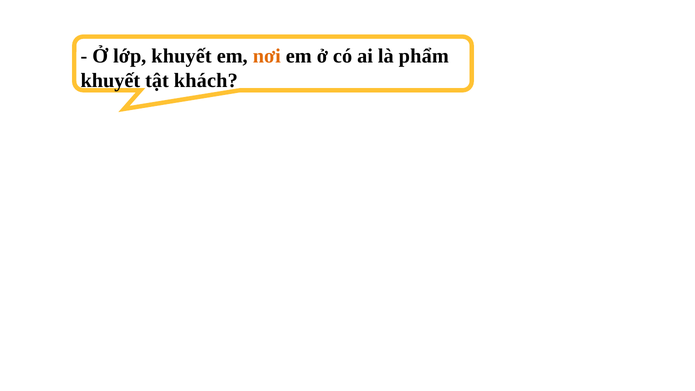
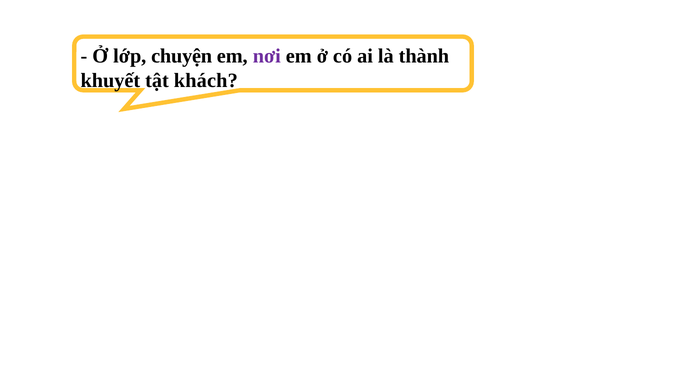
lớp khuyết: khuyết -> chuyện
nơi colour: orange -> purple
phẩm: phẩm -> thành
